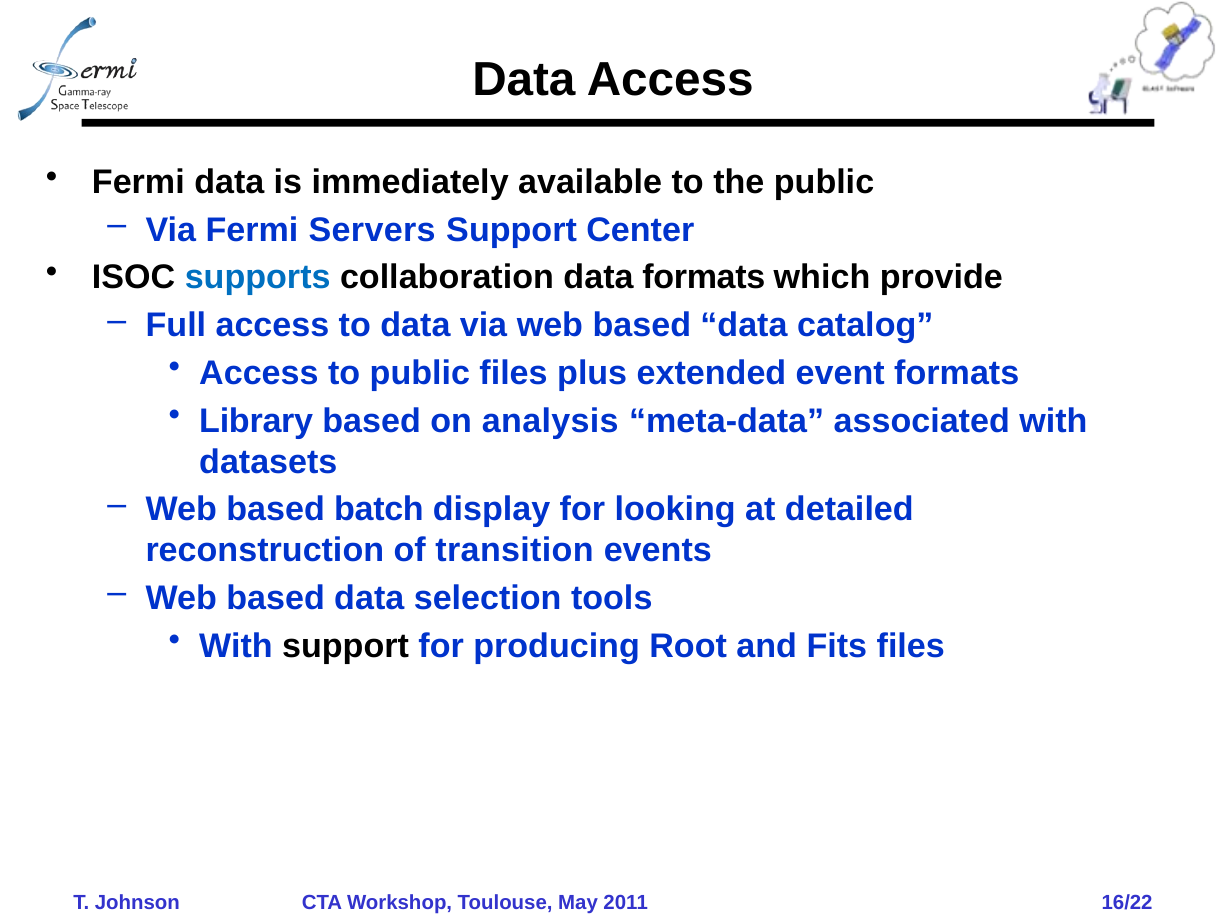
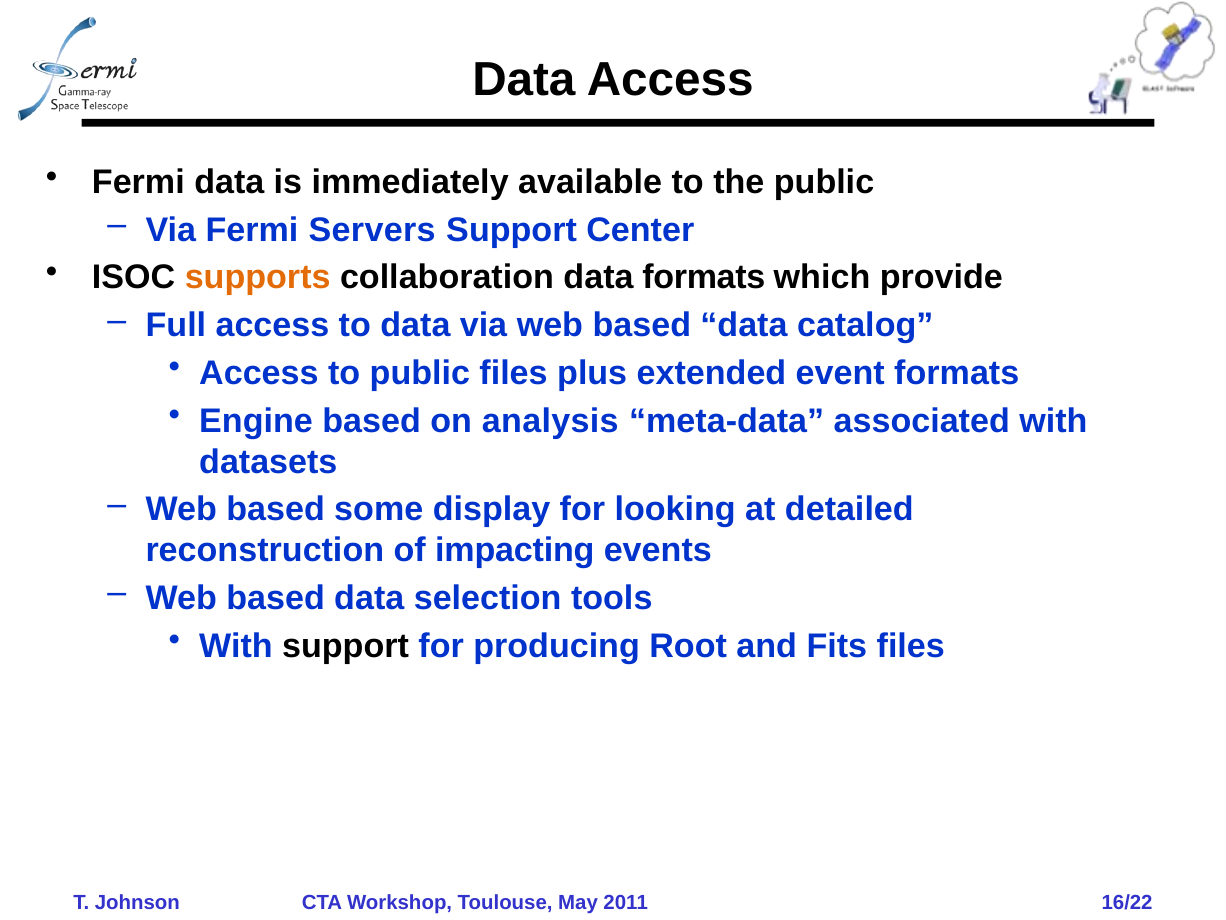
supports colour: blue -> orange
Library: Library -> Engine
batch: batch -> some
transition: transition -> impacting
